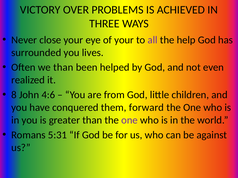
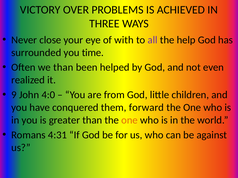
of your: your -> with
lives: lives -> time
8: 8 -> 9
4:6: 4:6 -> 4:0
one at (129, 120) colour: purple -> orange
5:31: 5:31 -> 4:31
